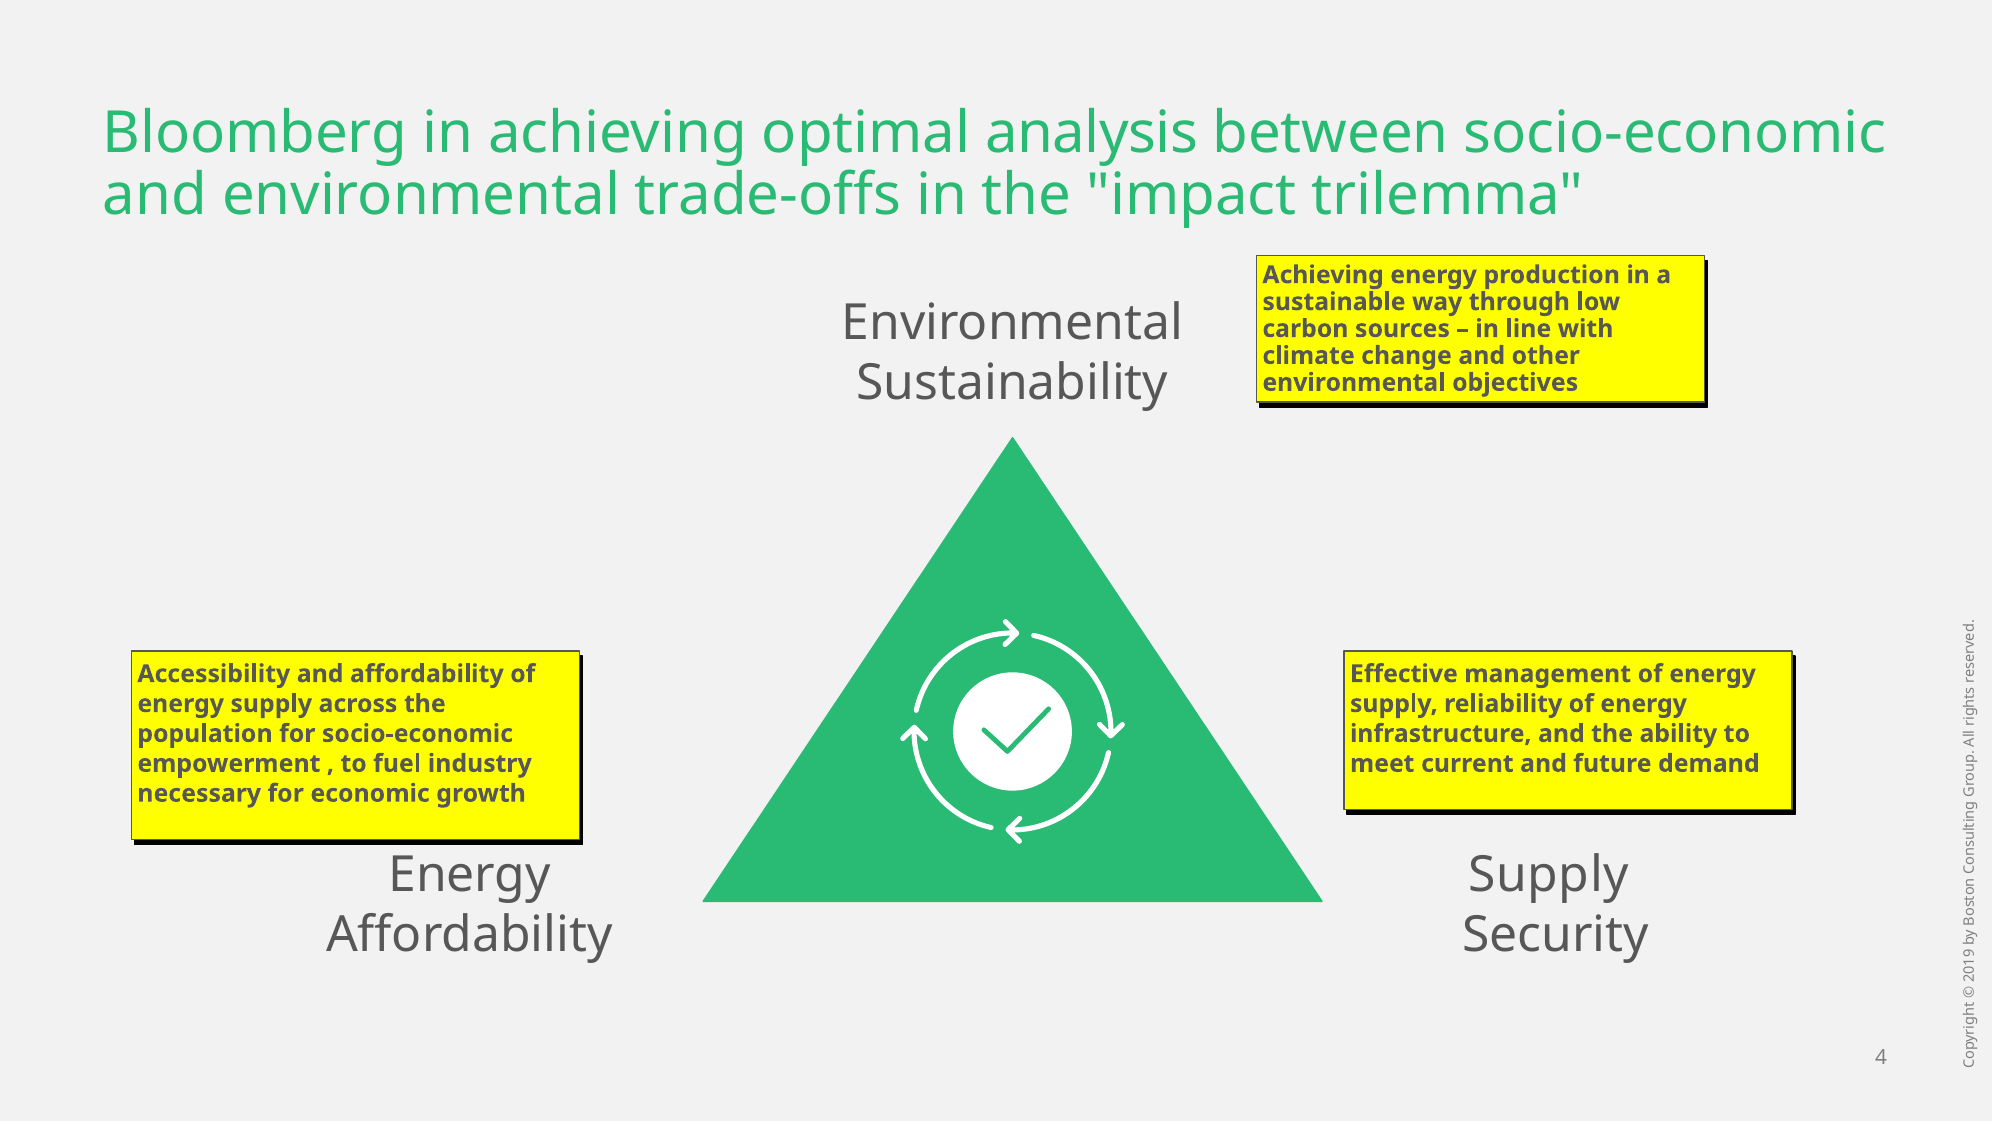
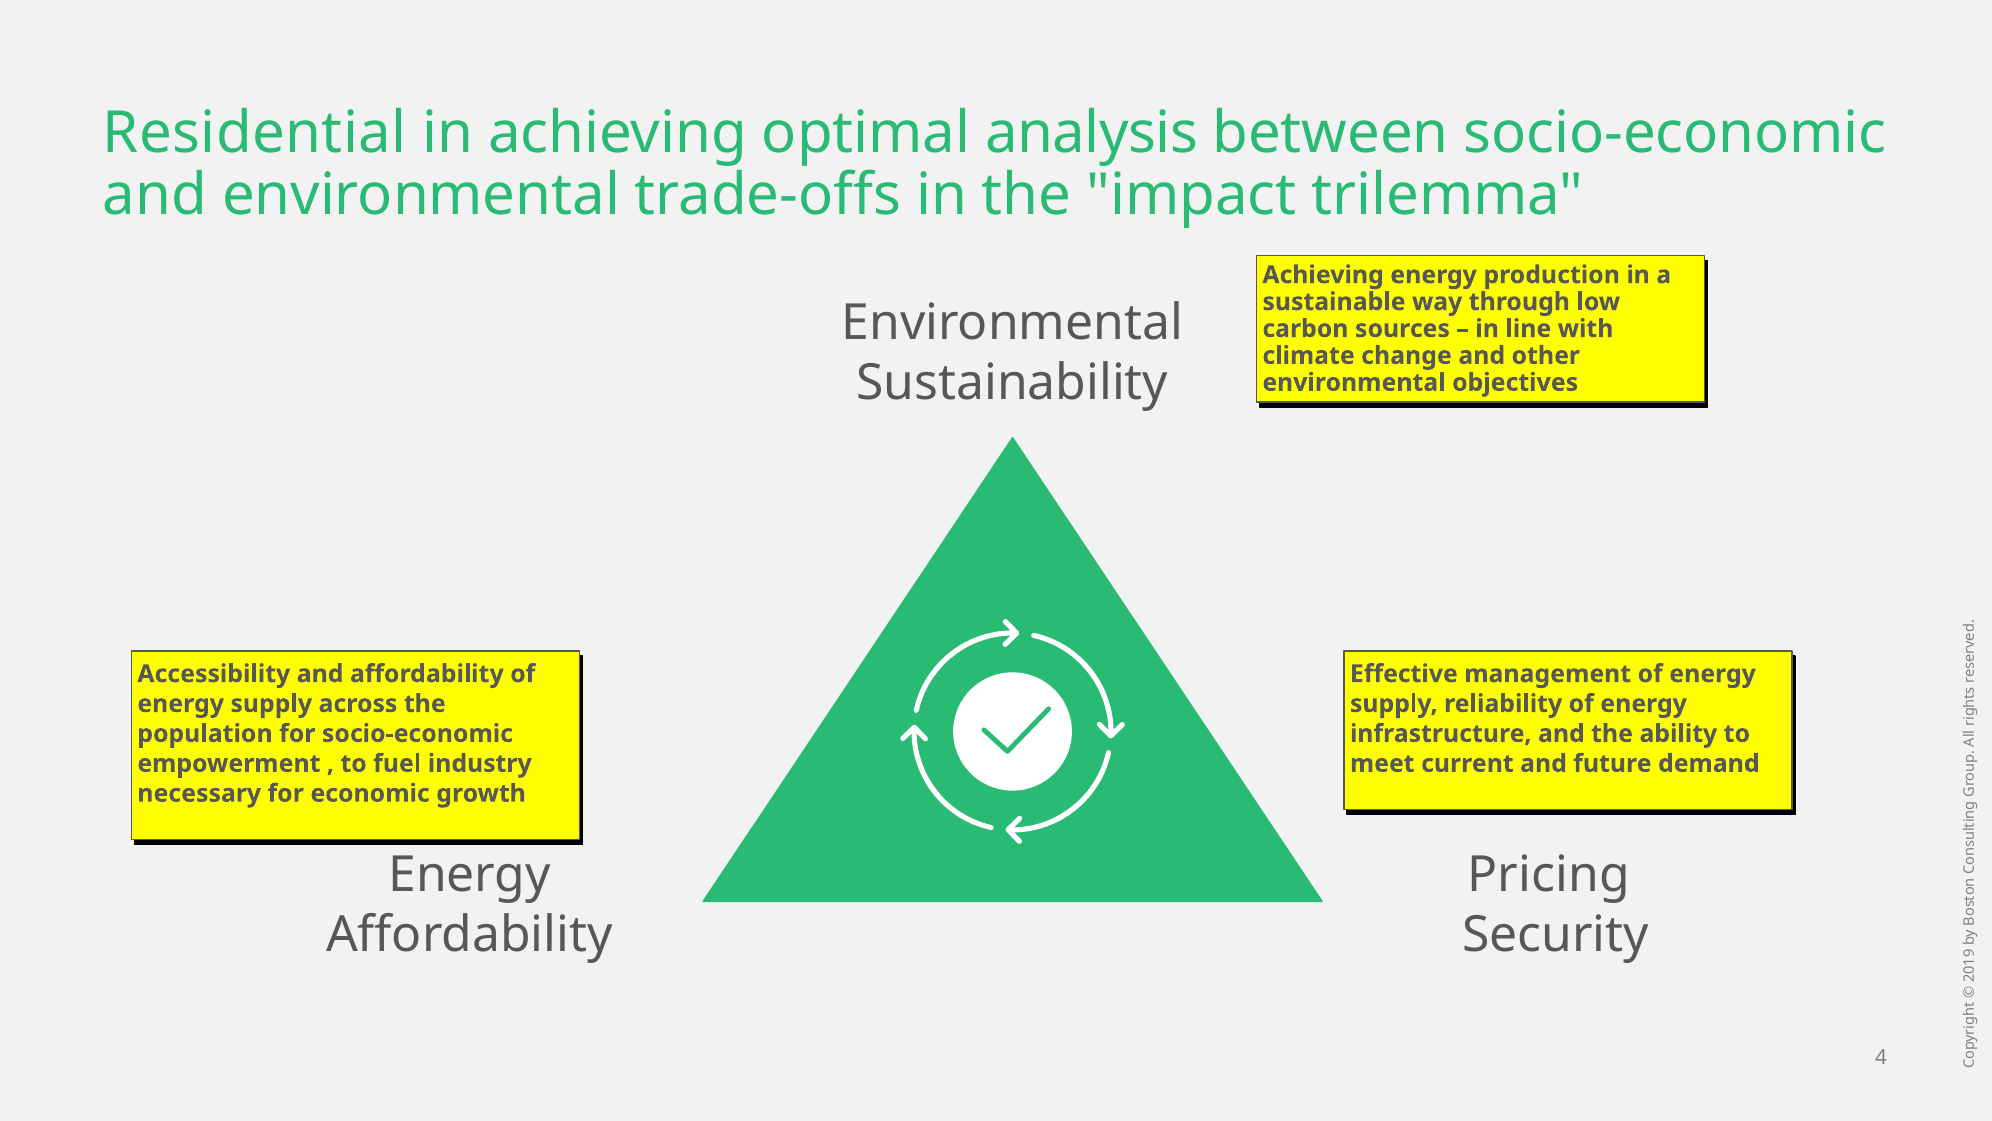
Bloomberg: Bloomberg -> Residential
Supply at (1549, 874): Supply -> Pricing
